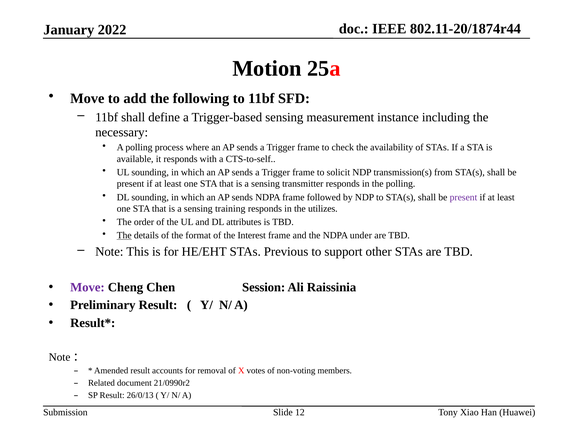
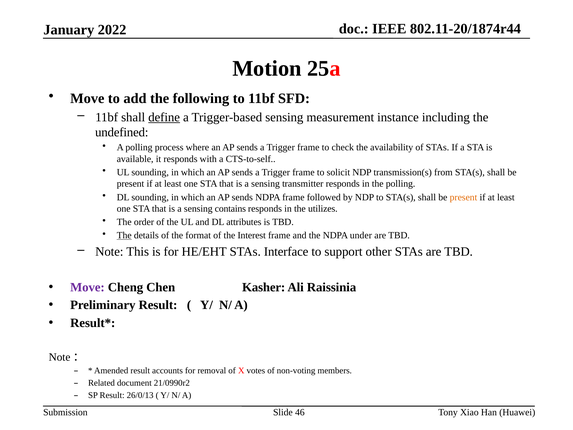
define underline: none -> present
necessary: necessary -> undefined
present at (463, 197) colour: purple -> orange
training: training -> contains
Previous: Previous -> Interface
Session: Session -> Kasher
12: 12 -> 46
